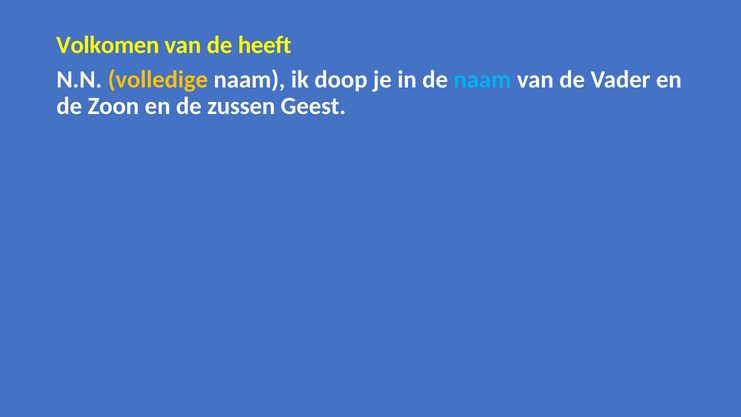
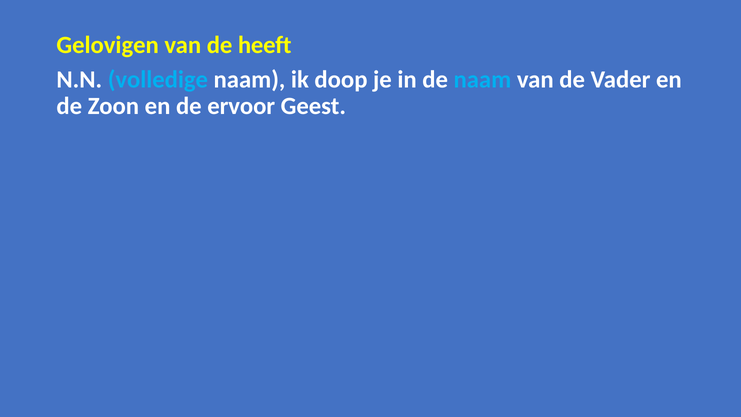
Volkomen: Volkomen -> Gelovigen
volledige colour: yellow -> light blue
zussen: zussen -> ervoor
